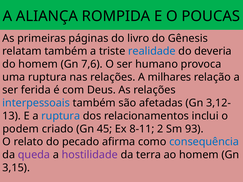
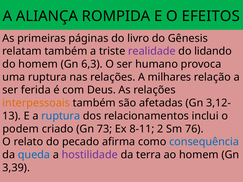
POUCAS: POUCAS -> EFEITOS
realidade colour: blue -> purple
deveria: deveria -> lidando
7,6: 7,6 -> 6,3
interpessoais colour: blue -> orange
45: 45 -> 73
93: 93 -> 76
queda colour: purple -> blue
3,15: 3,15 -> 3,39
